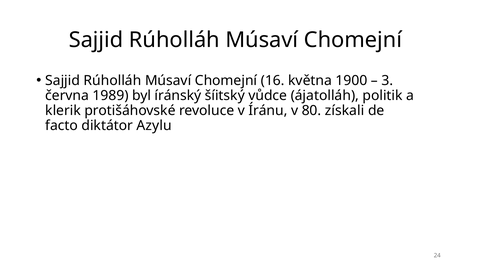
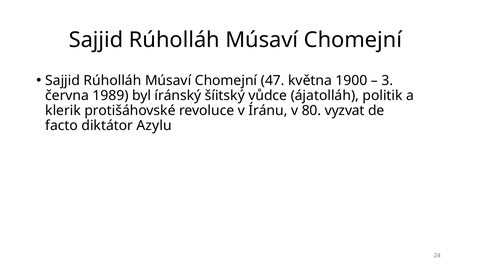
16: 16 -> 47
získali: získali -> vyzvat
